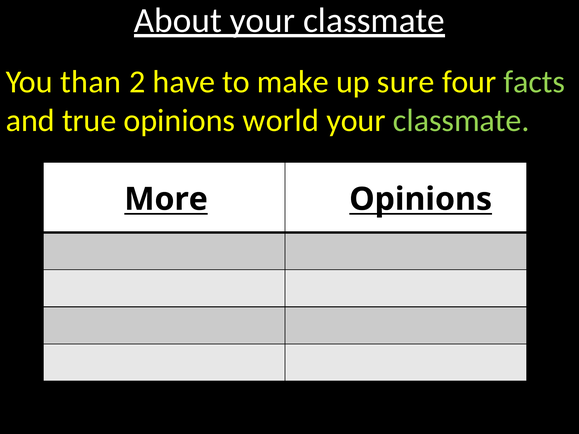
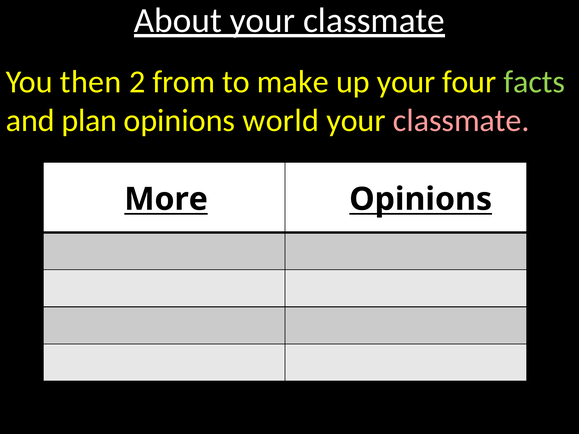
than: than -> then
have: have -> from
up sure: sure -> your
true: true -> plan
classmate at (461, 121) colour: light green -> pink
